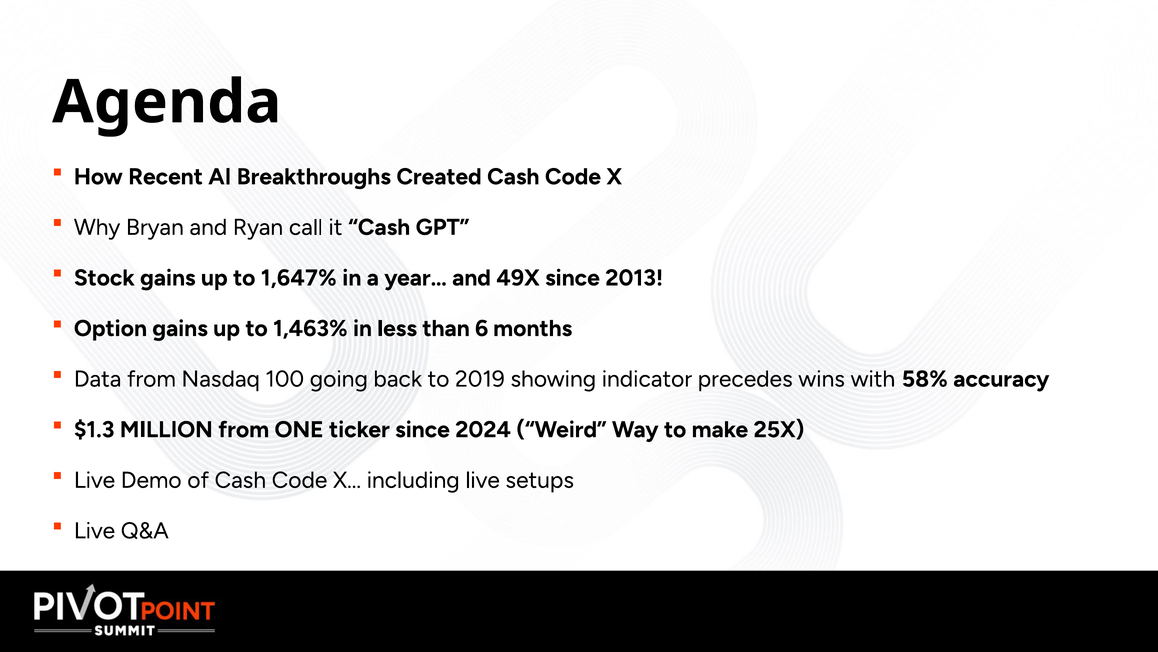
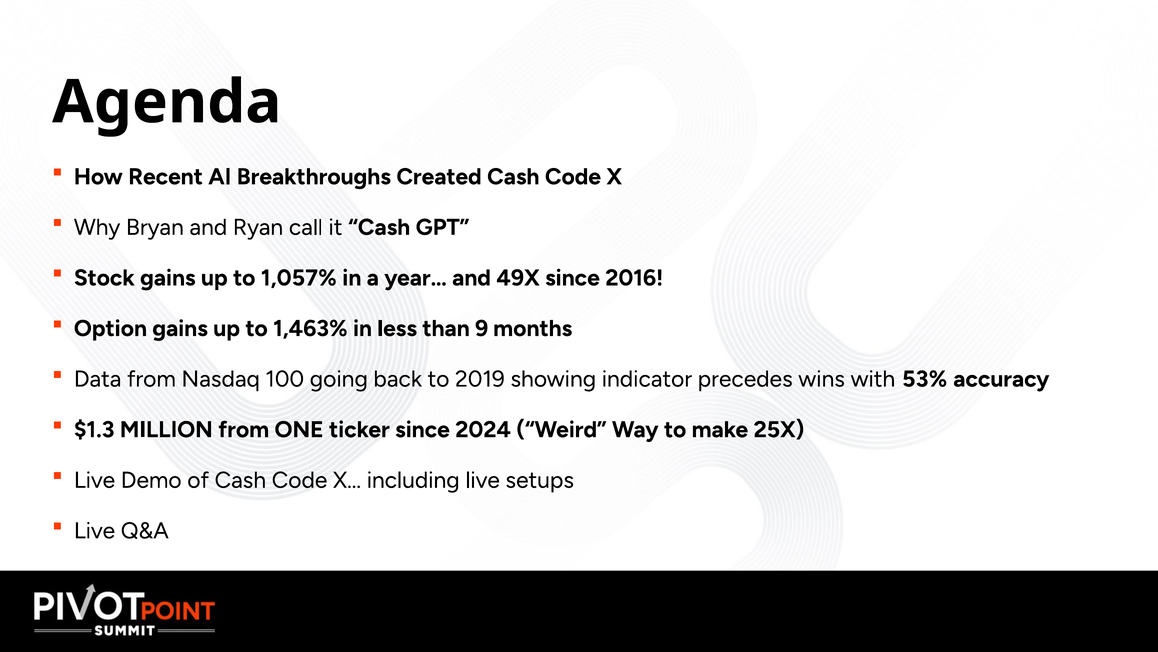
1,647%: 1,647% -> 1,057%
2013: 2013 -> 2016
6: 6 -> 9
58%: 58% -> 53%
